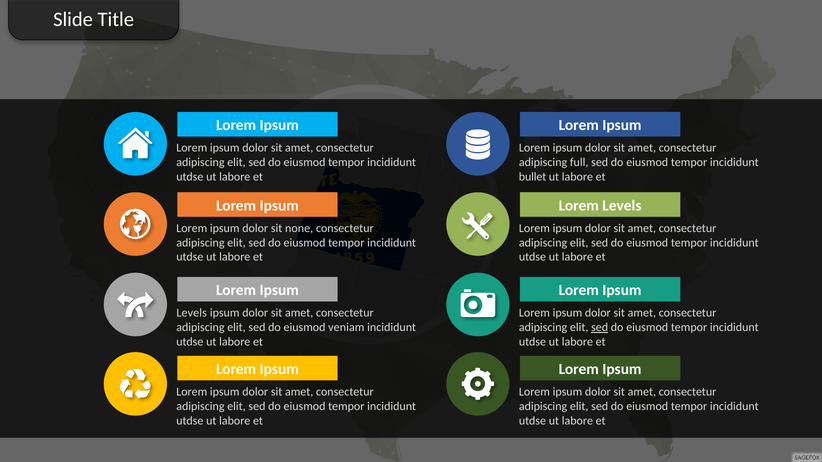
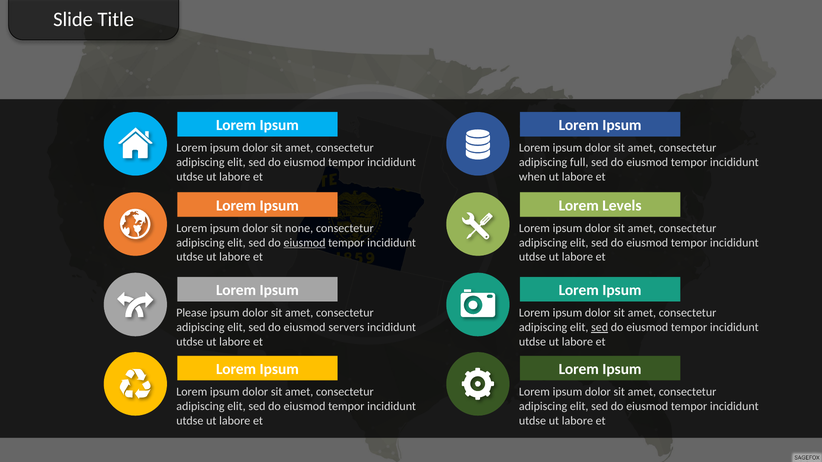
bullet: bullet -> when
eiusmod at (305, 243) underline: none -> present
Levels at (192, 313): Levels -> Please
veniam: veniam -> servers
